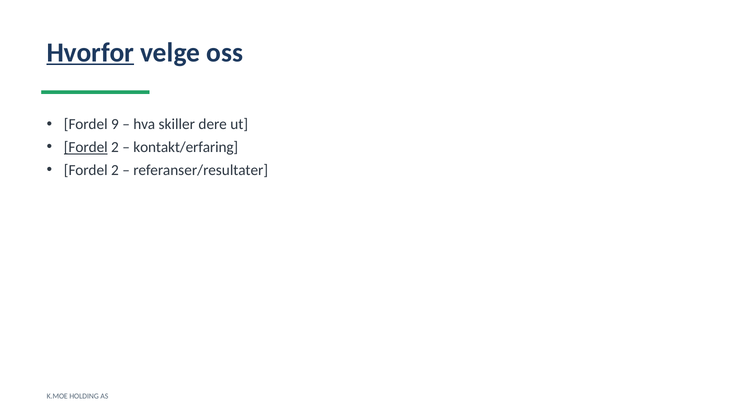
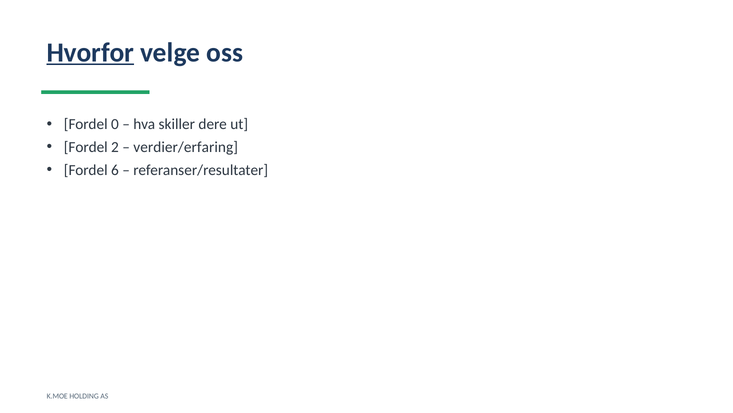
9: 9 -> 0
Fordel at (86, 147) underline: present -> none
kontakt/erfaring: kontakt/erfaring -> verdier/erfaring
2 at (115, 170): 2 -> 6
